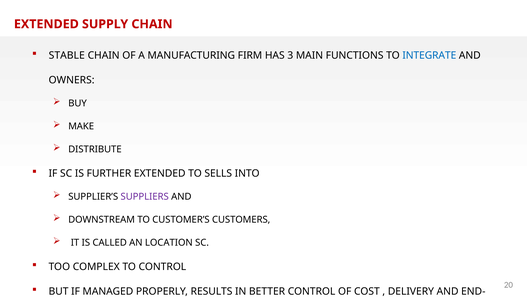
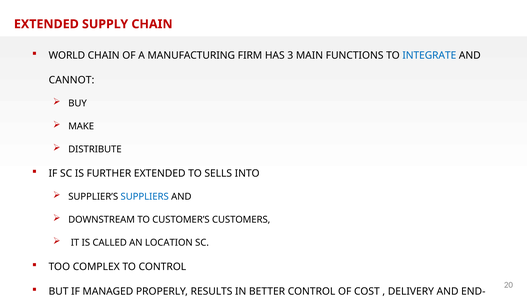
STABLE: STABLE -> WORLD
OWNERS: OWNERS -> CANNOT
SUPPLIERS colour: purple -> blue
